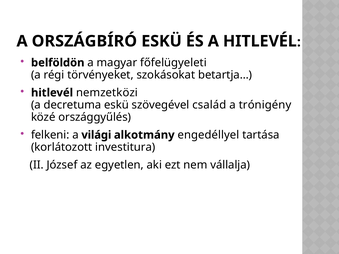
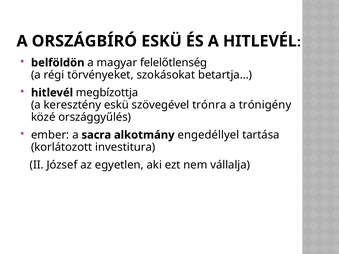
főfelügyeleti: főfelügyeleti -> felelőtlenség
nemzetközi: nemzetközi -> megbízottja
decretuma: decretuma -> keresztény
család: család -> trónra
felkeni: felkeni -> ember
világi: világi -> sacra
